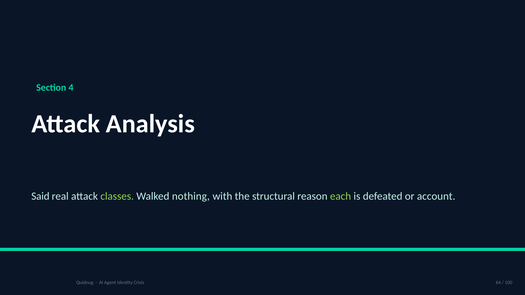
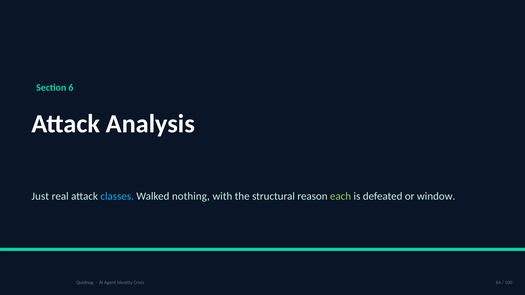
4: 4 -> 6
Said: Said -> Just
classes colour: light green -> light blue
account: account -> window
